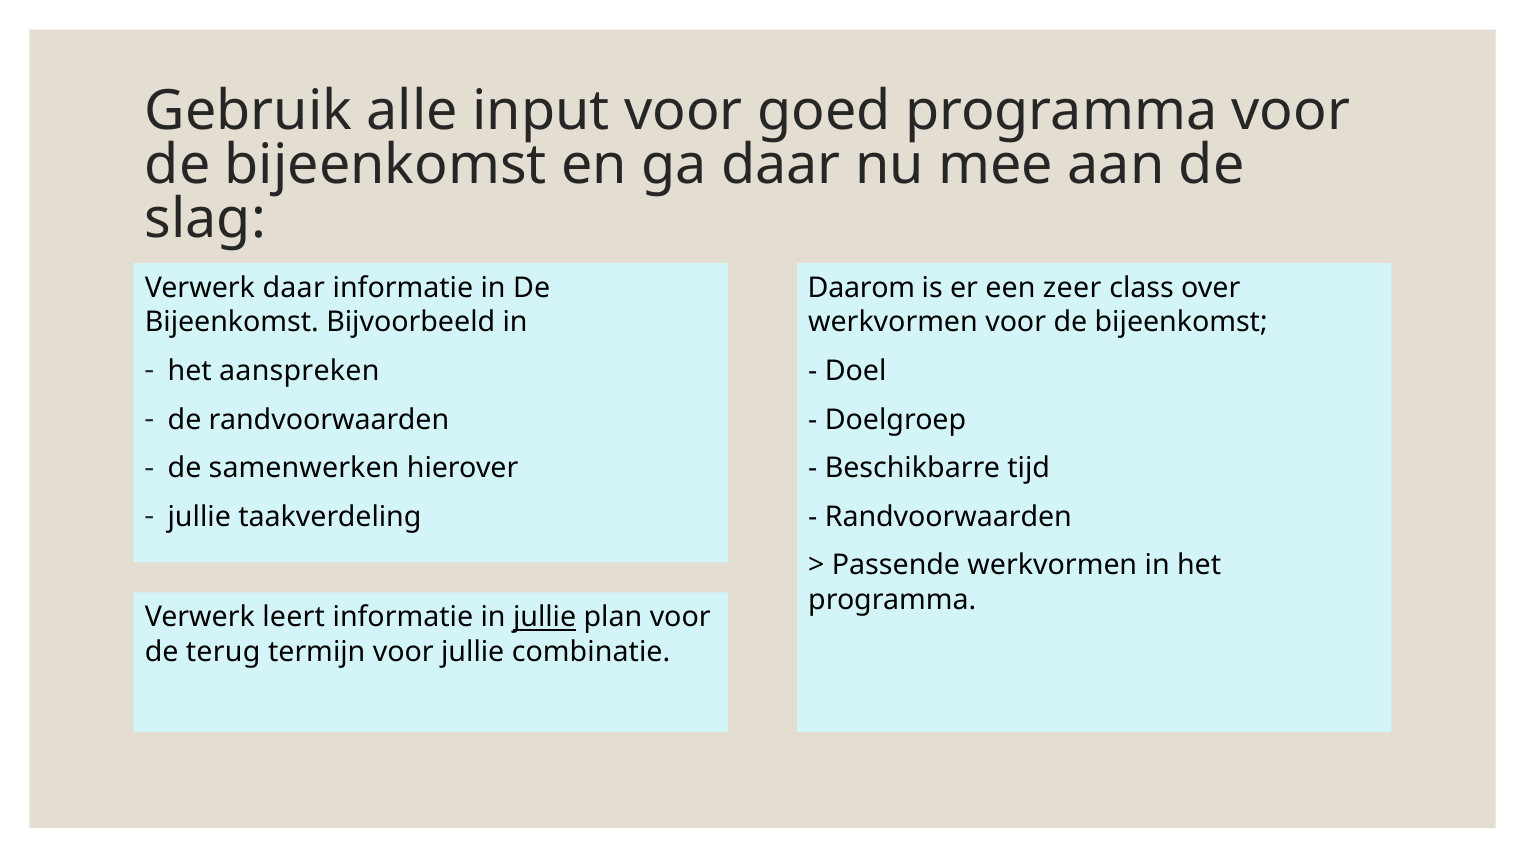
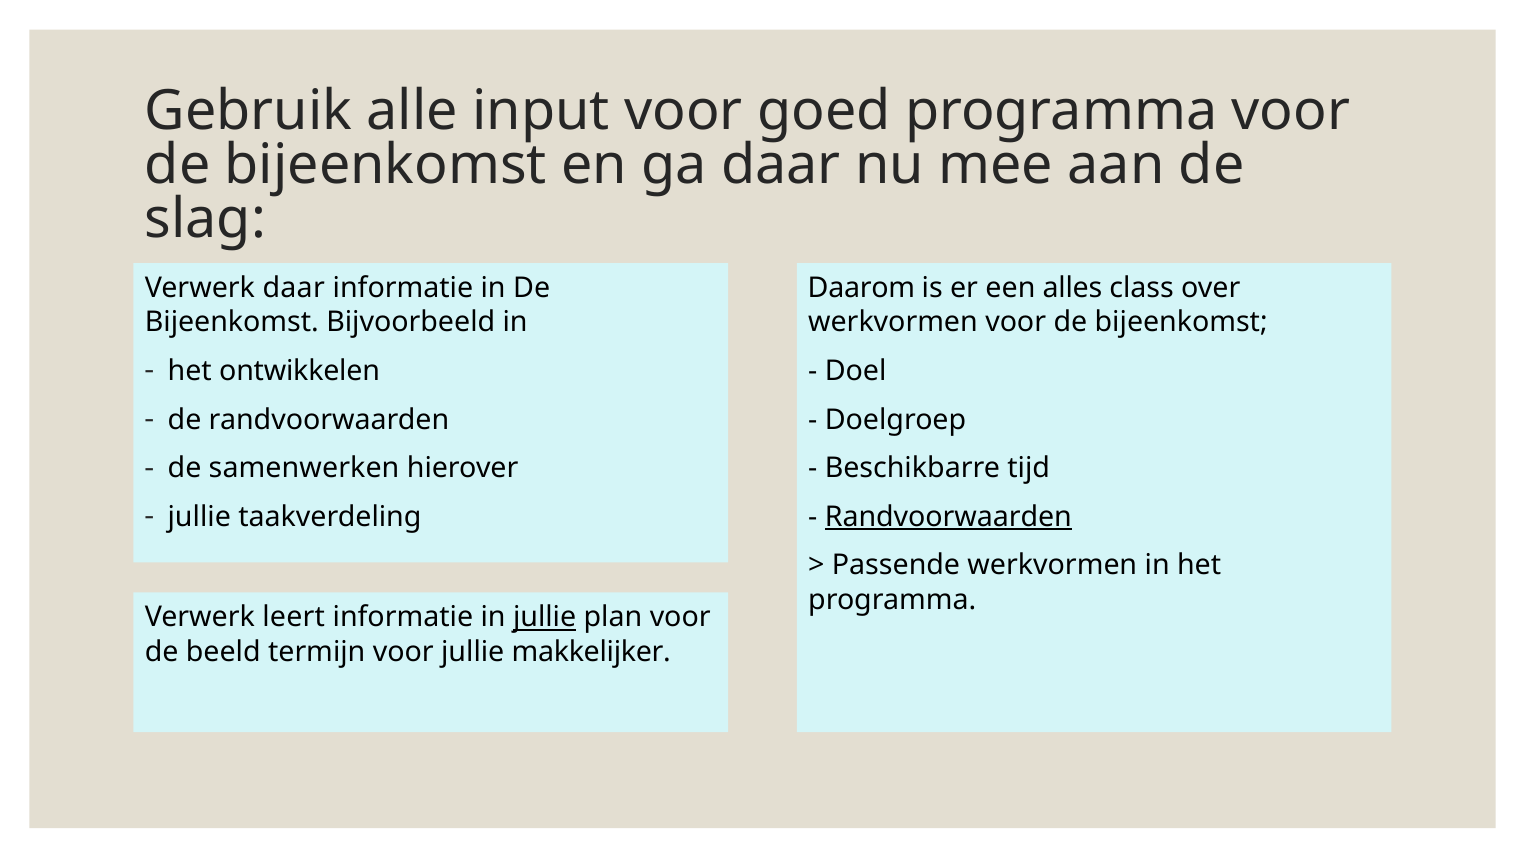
zeer: zeer -> alles
aanspreken: aanspreken -> ontwikkelen
Randvoorwaarden at (948, 517) underline: none -> present
terug: terug -> beeld
combinatie: combinatie -> makkelijker
